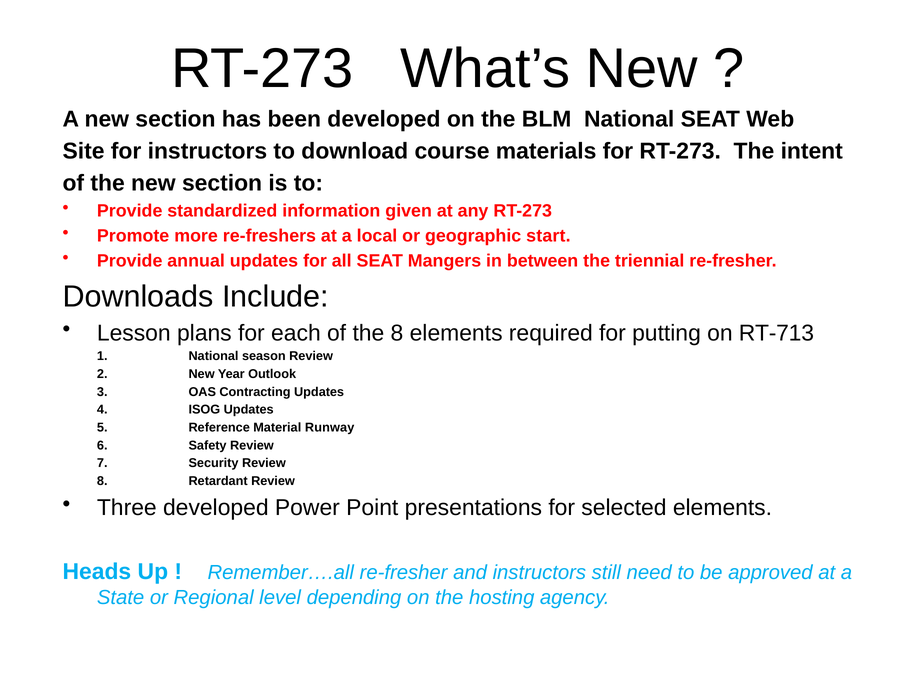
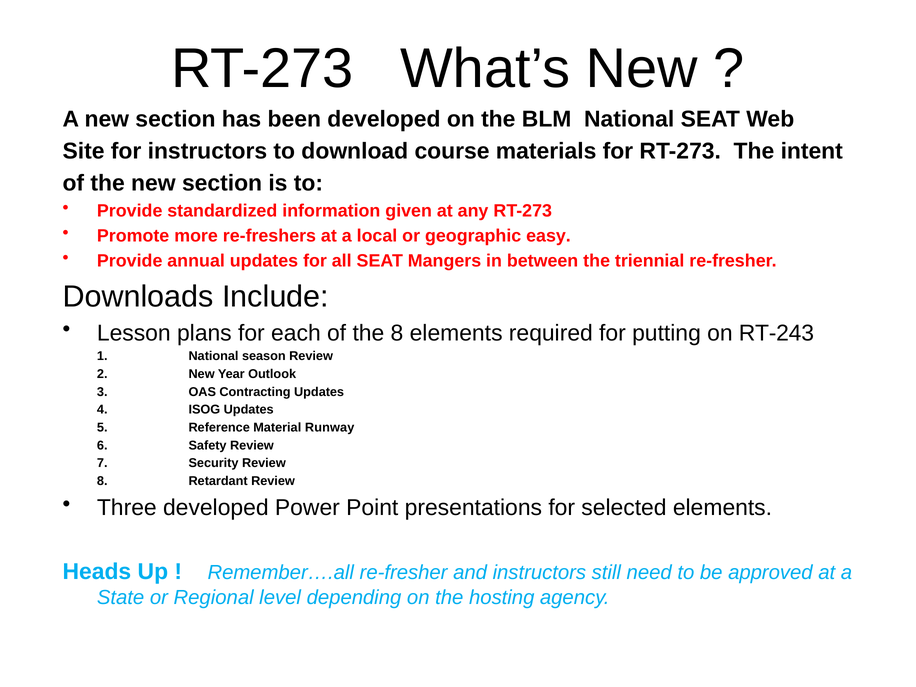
start: start -> easy
RT-713: RT-713 -> RT-243
